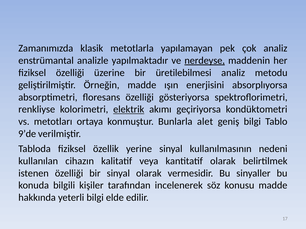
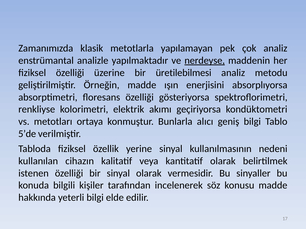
elektrik underline: present -> none
alet: alet -> alıcı
9’de: 9’de -> 5’de
